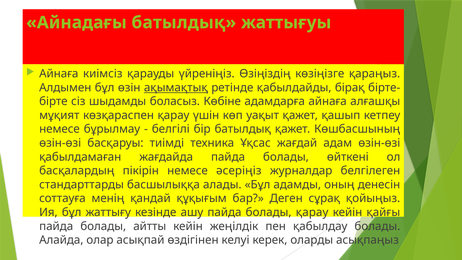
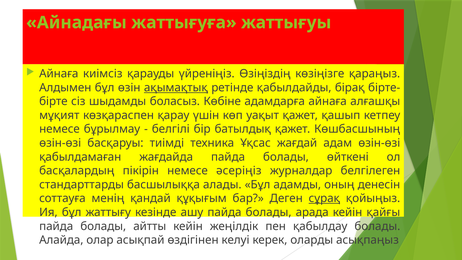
Айнадағы батылдық: батылдық -> жаттығуға
сұрақ underline: none -> present
болады қарау: қарау -> арада
